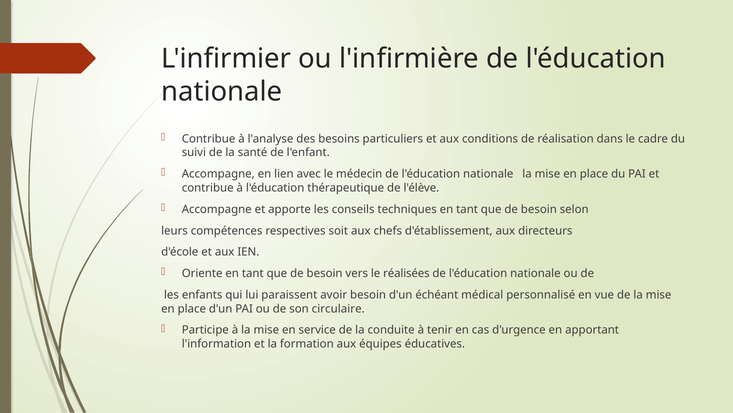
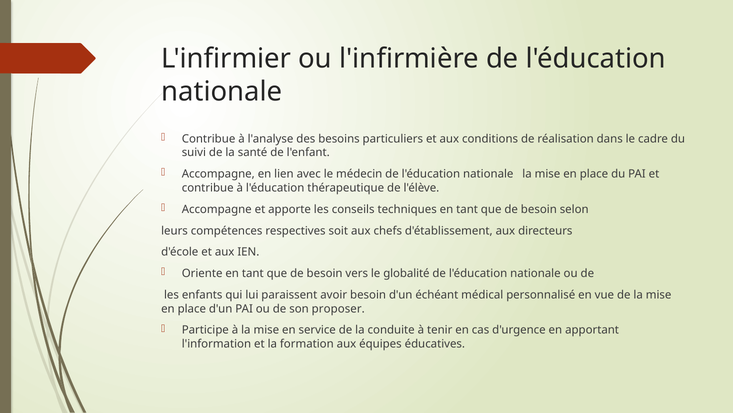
réalisées: réalisées -> globalité
circulaire: circulaire -> proposer
